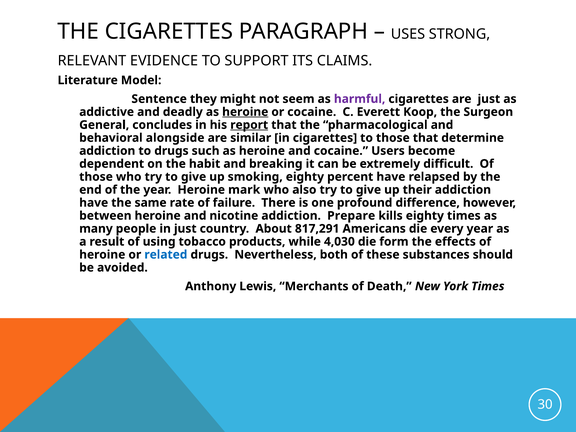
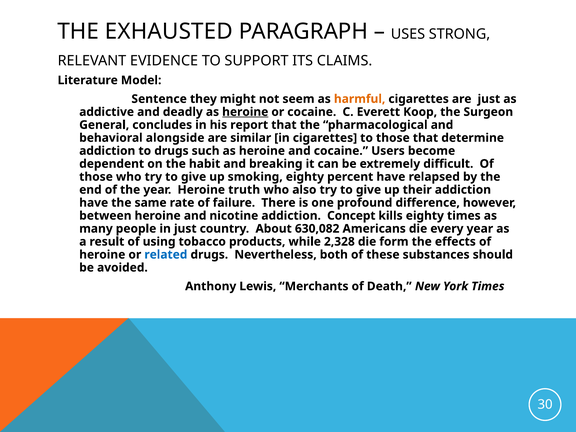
THE CIGARETTES: CIGARETTES -> EXHAUSTED
harmful colour: purple -> orange
report underline: present -> none
mark: mark -> truth
Prepare: Prepare -> Concept
817,291: 817,291 -> 630,082
4,030: 4,030 -> 2,328
